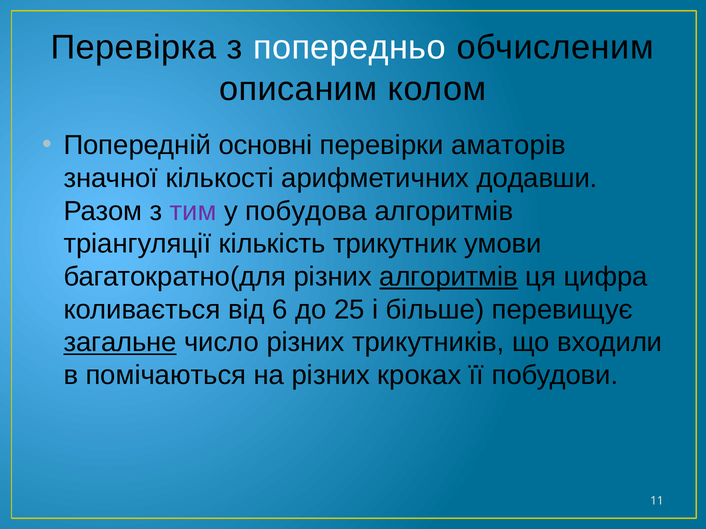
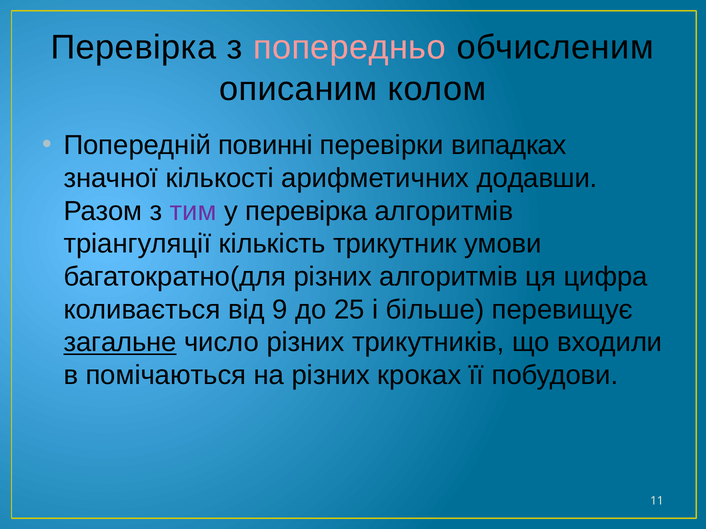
попередньо colour: white -> pink
основні: основні -> повинні
аматорів: аматорів -> випадках
у побудова: побудова -> перевірка
алгоритмів at (449, 277) underline: present -> none
6: 6 -> 9
